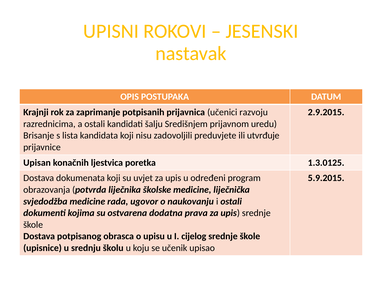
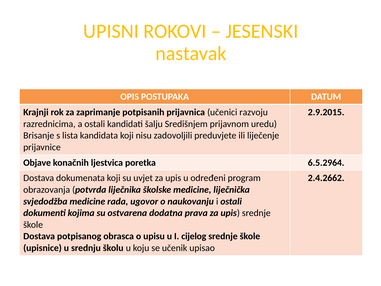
utvrđuje: utvrđuje -> liječenje
Upisan: Upisan -> Objave
1.3.0125: 1.3.0125 -> 6.5.2964
5.9.2015: 5.9.2015 -> 2.4.2662
